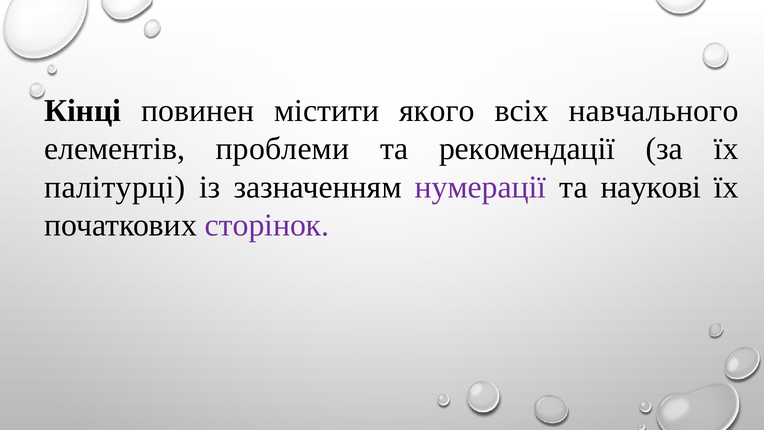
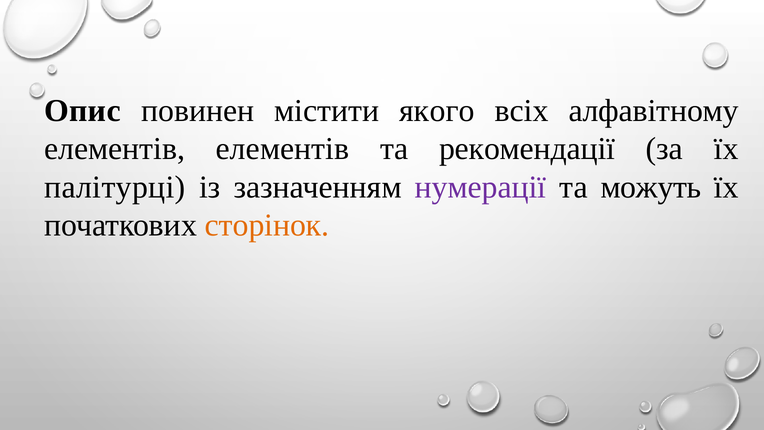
Кінці: Кінці -> Опис
навчального: навчального -> алфавітному
елементів проблеми: проблеми -> елементів
наукові: наукові -> можуть
сторінок colour: purple -> orange
